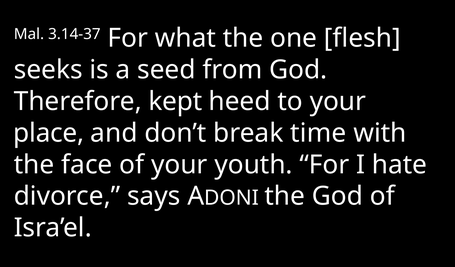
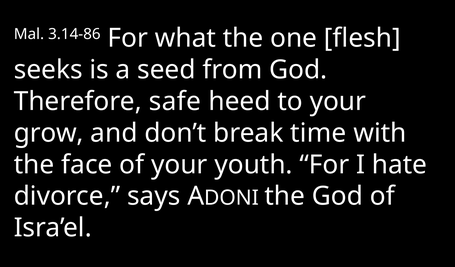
3.14-37: 3.14-37 -> 3.14-86
kept: kept -> safe
place: place -> grow
